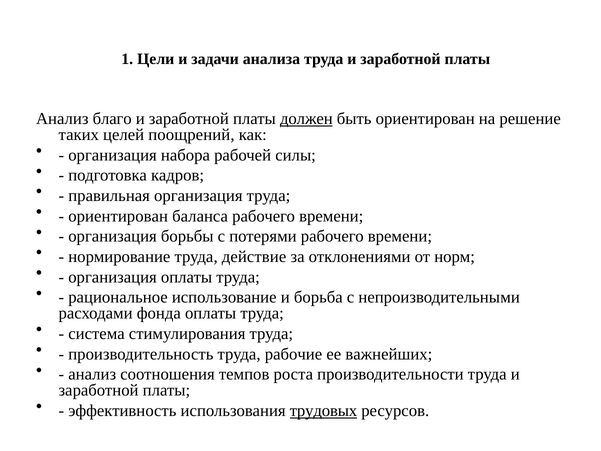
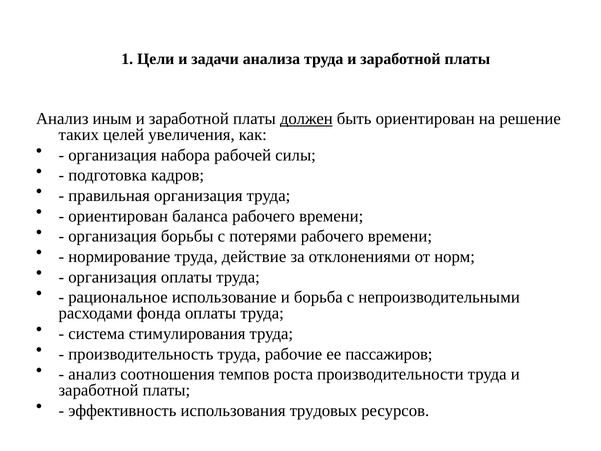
благо: благо -> иным
поощрений: поощрений -> увеличения
важнейших: важнейших -> пассажиров
трудовых underline: present -> none
